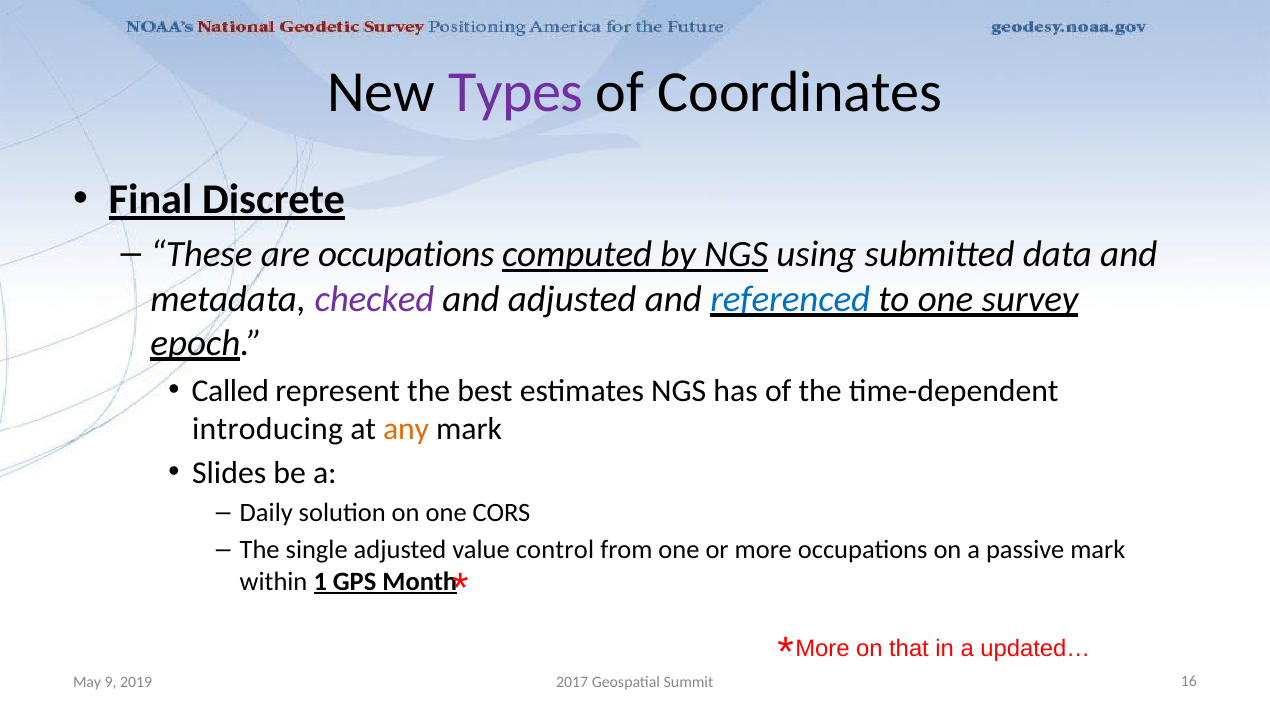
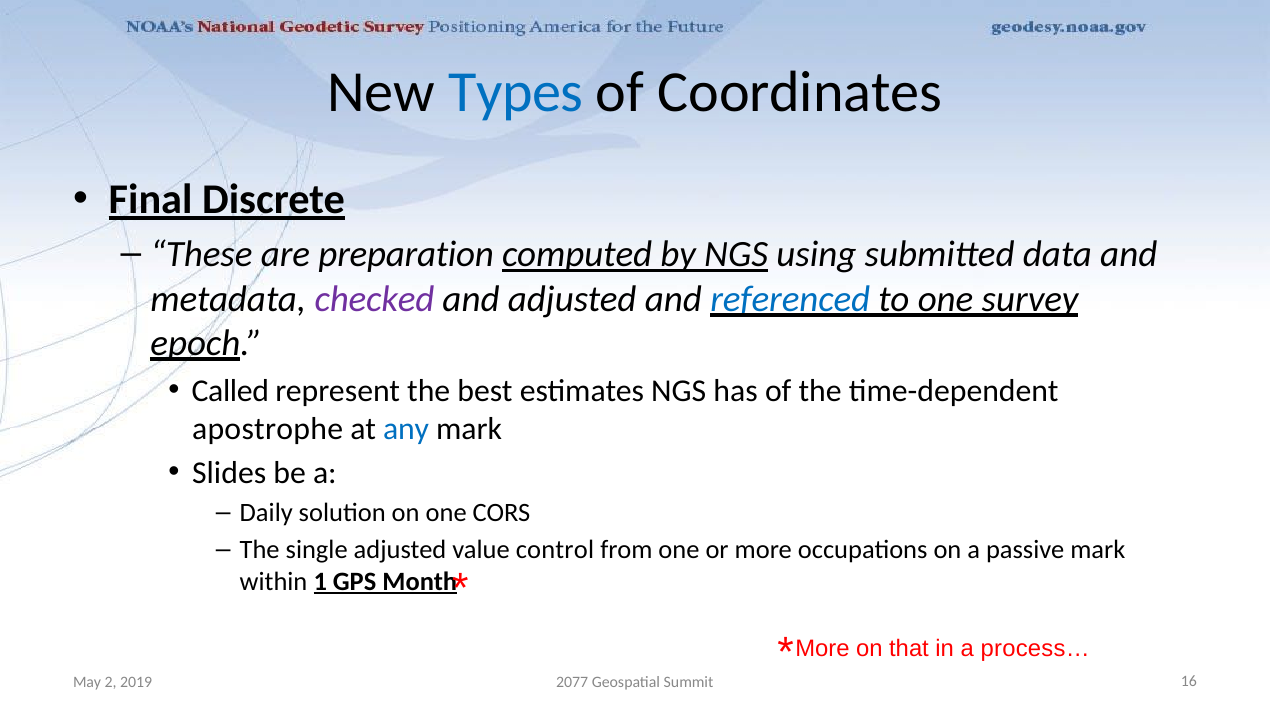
Types colour: purple -> blue
are occupations: occupations -> preparation
introducing: introducing -> apostrophe
any colour: orange -> blue
updated…: updated… -> process…
9: 9 -> 2
2017: 2017 -> 2077
